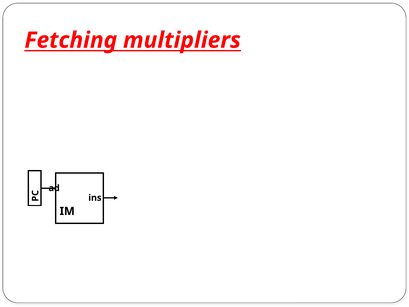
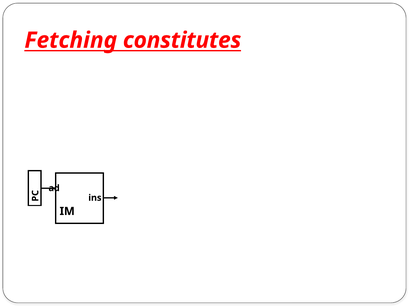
multipliers: multipliers -> constitutes
